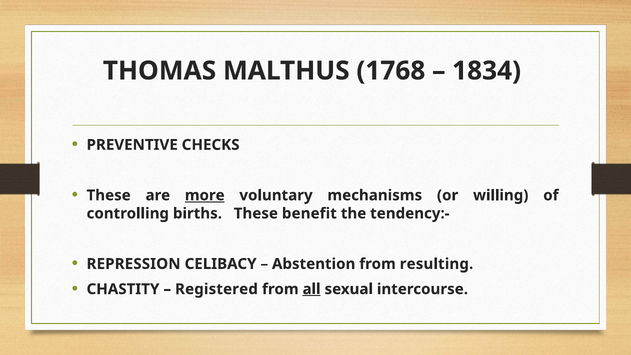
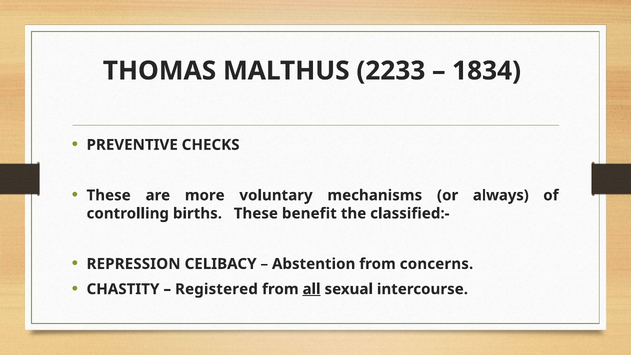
1768: 1768 -> 2233
more underline: present -> none
willing: willing -> always
tendency:-: tendency:- -> classified:-
resulting: resulting -> concerns
